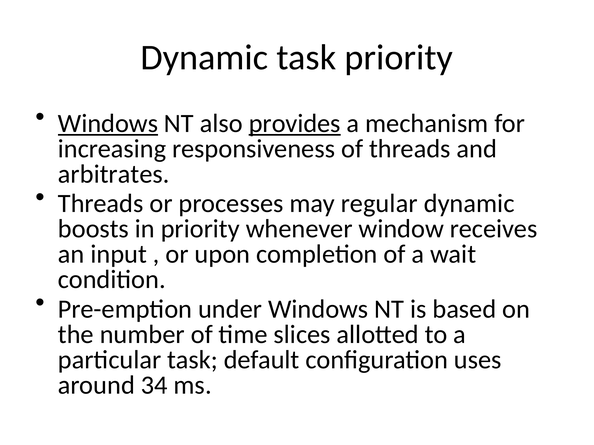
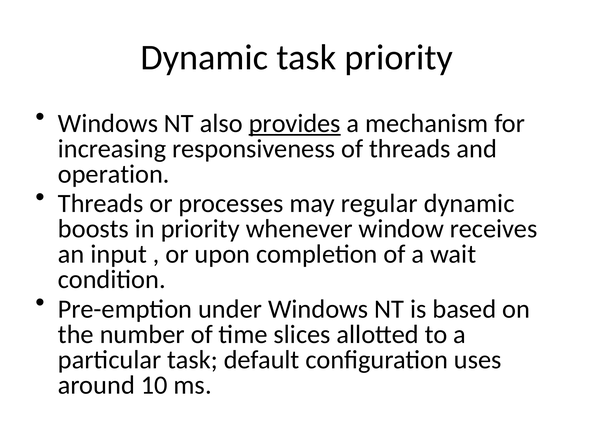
Windows at (108, 124) underline: present -> none
arbitrates: arbitrates -> operation
34: 34 -> 10
